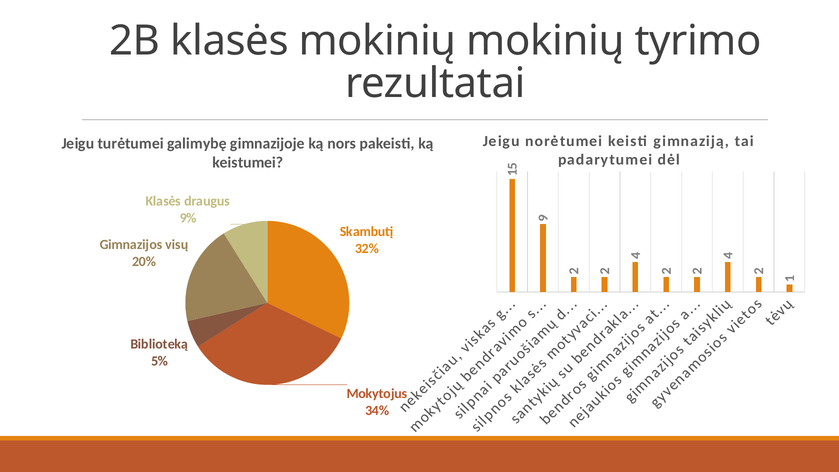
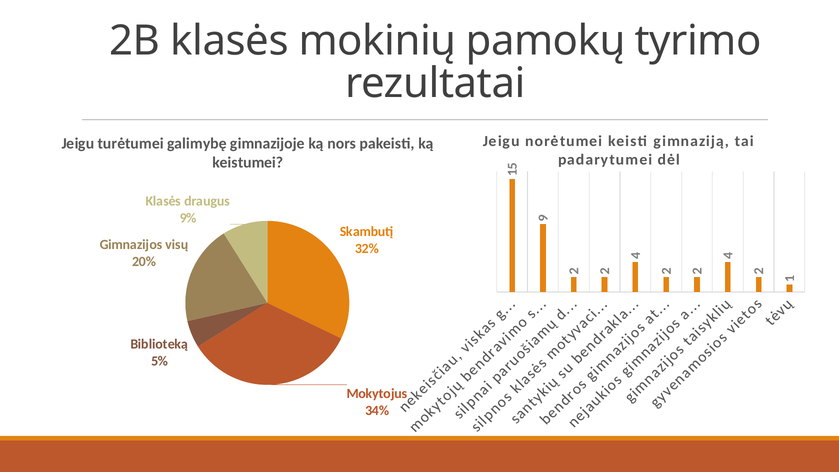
mokinių mokinių: mokinių -> pamokų
